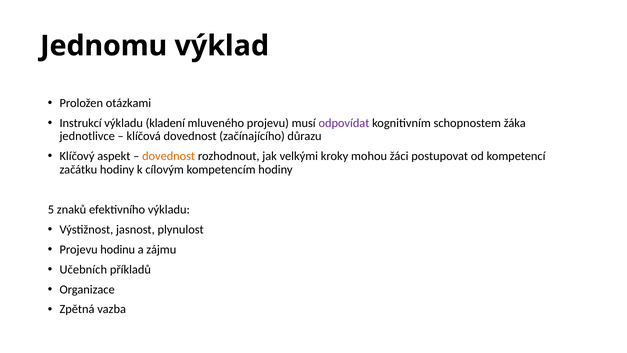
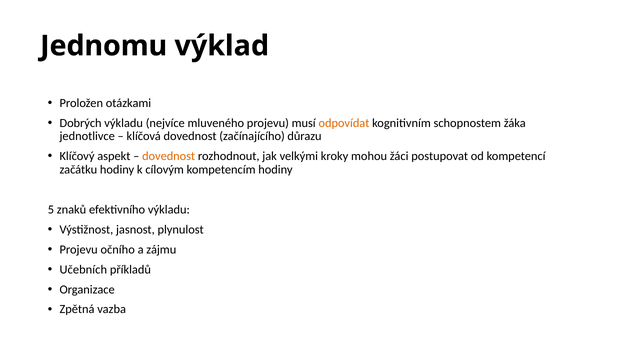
Instrukcí: Instrukcí -> Dobrých
kladení: kladení -> nejvíce
odpovídat colour: purple -> orange
hodinu: hodinu -> očního
